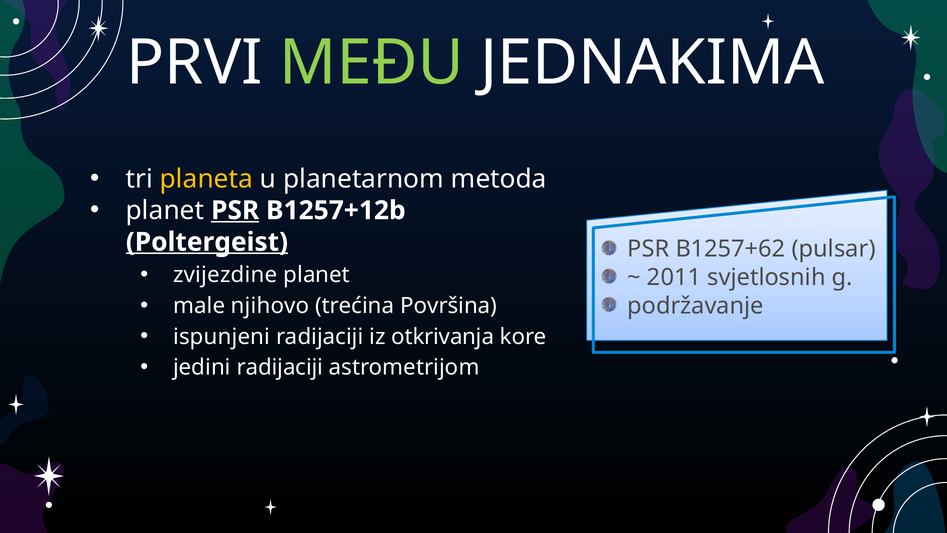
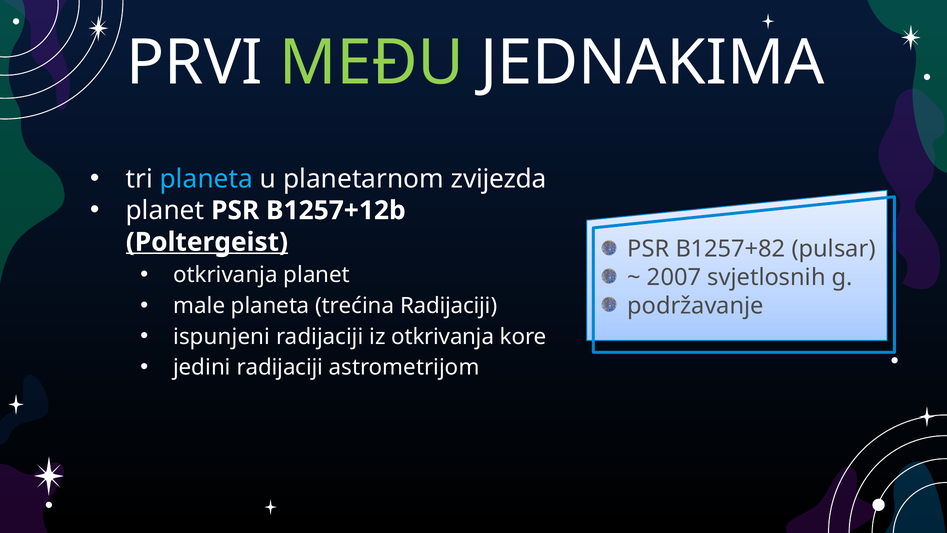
planeta at (206, 179) colour: yellow -> light blue
metoda: metoda -> zvijezda
PSR at (235, 210) underline: present -> none
B1257+62: B1257+62 -> B1257+82
zvijezdine at (225, 275): zvijezdine -> otkrivanja
2011: 2011 -> 2007
male njihovo: njihovo -> planeta
trećina Površina: Površina -> Radijaciji
